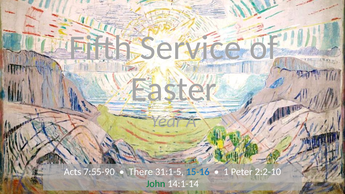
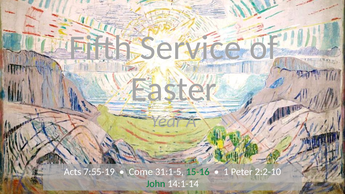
7:55-90: 7:55-90 -> 7:55-19
There: There -> Come
15-16 colour: blue -> green
